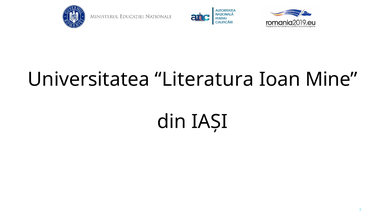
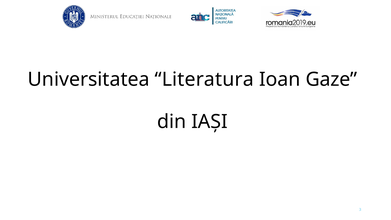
Mine: Mine -> Gaze
